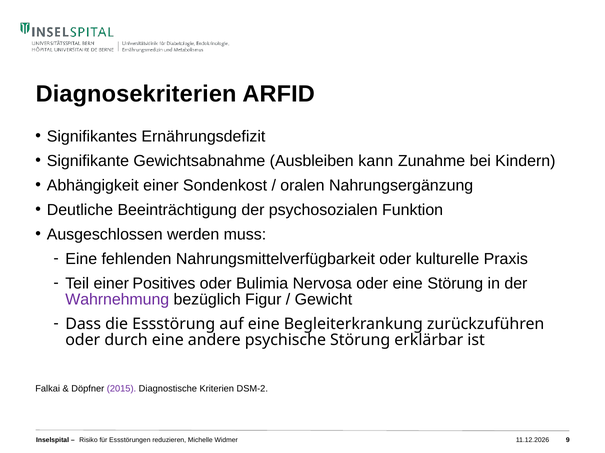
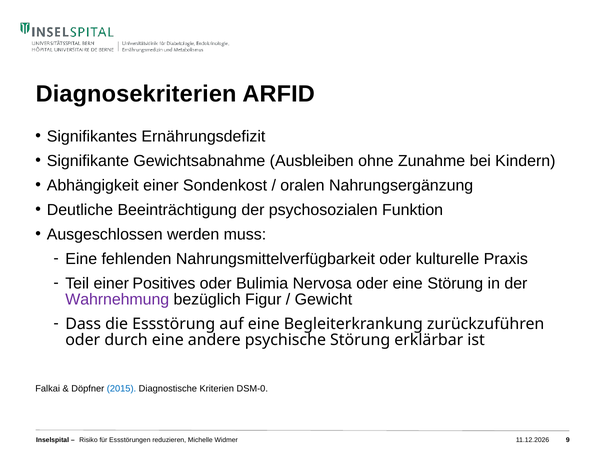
kann: kann -> ohne
2015 colour: purple -> blue
DSM-2: DSM-2 -> DSM-0
